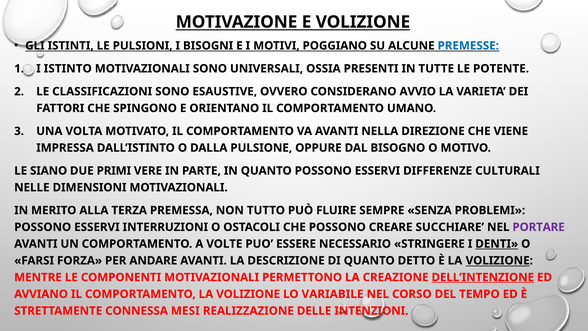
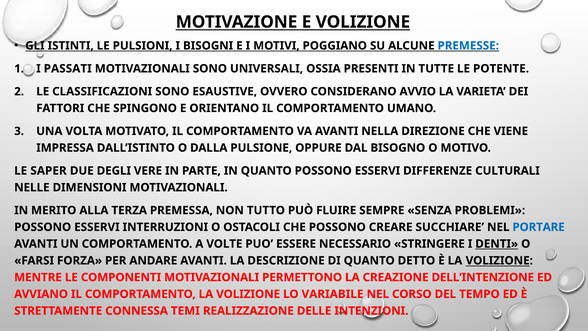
ISTINTO: ISTINTO -> PASSATI
SIANO: SIANO -> SAPER
PRIMI: PRIMI -> DEGLI
PORTARE colour: purple -> blue
DELL’INTENZIONE underline: present -> none
MESI: MESI -> TEMI
